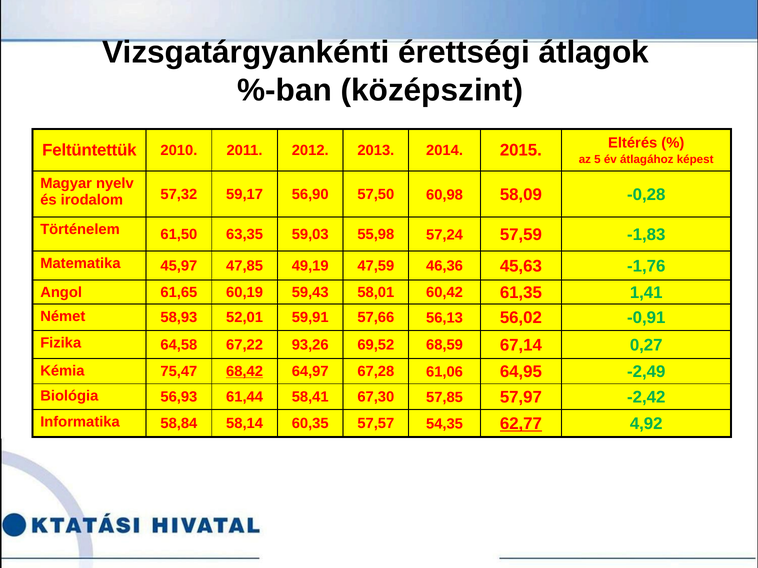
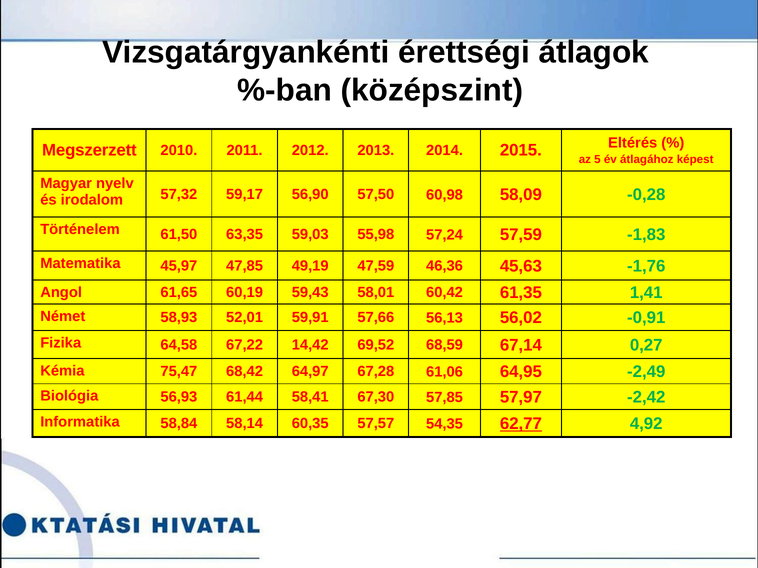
Feltüntettük: Feltüntettük -> Megszerzett
93,26: 93,26 -> 14,42
68,42 underline: present -> none
